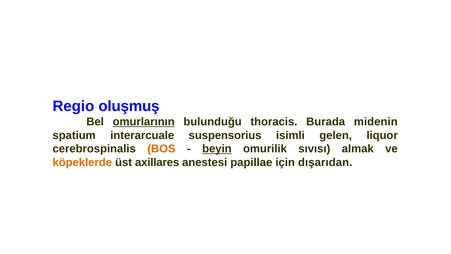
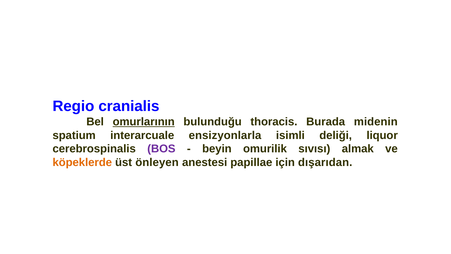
oluşmuş: oluşmuş -> cranialis
suspensorius: suspensorius -> ensizyonlarla
gelen: gelen -> deliği
BOS colour: orange -> purple
beyin underline: present -> none
axillares: axillares -> önleyen
